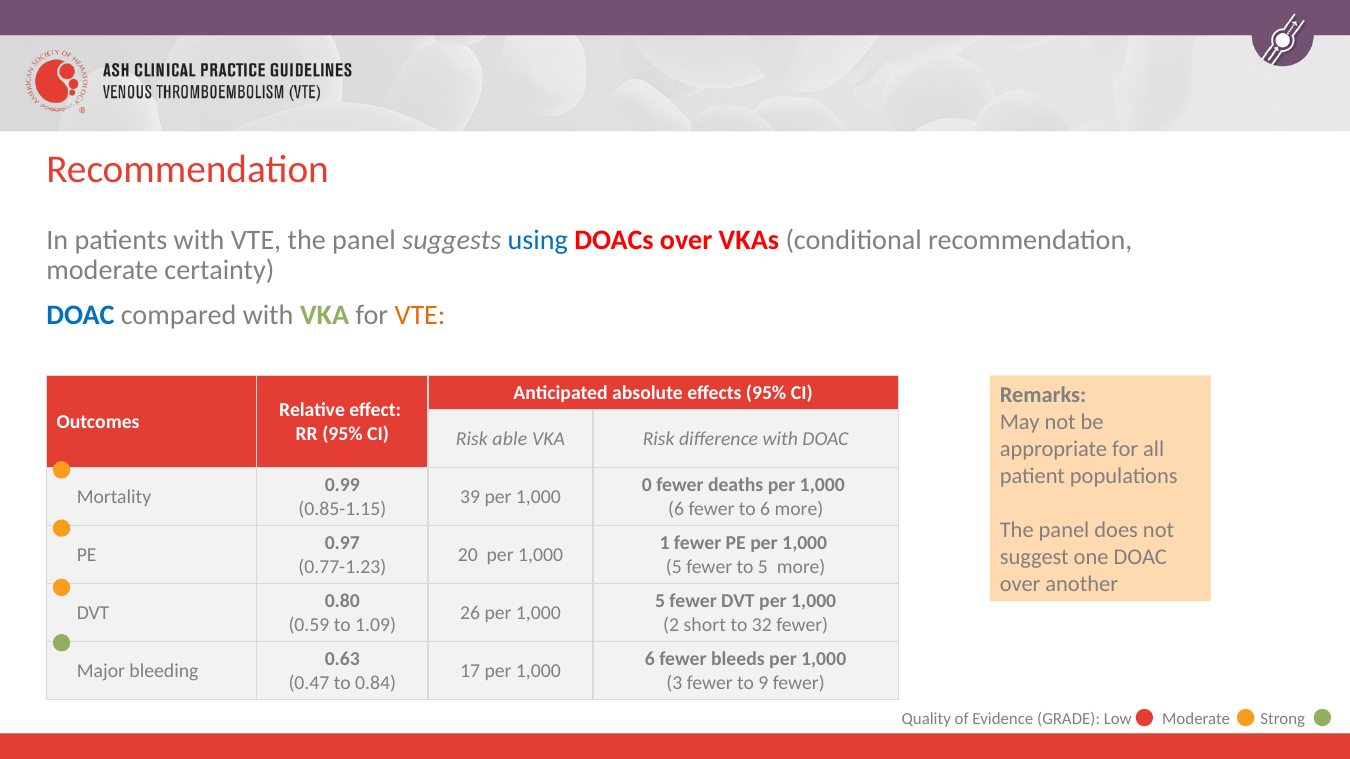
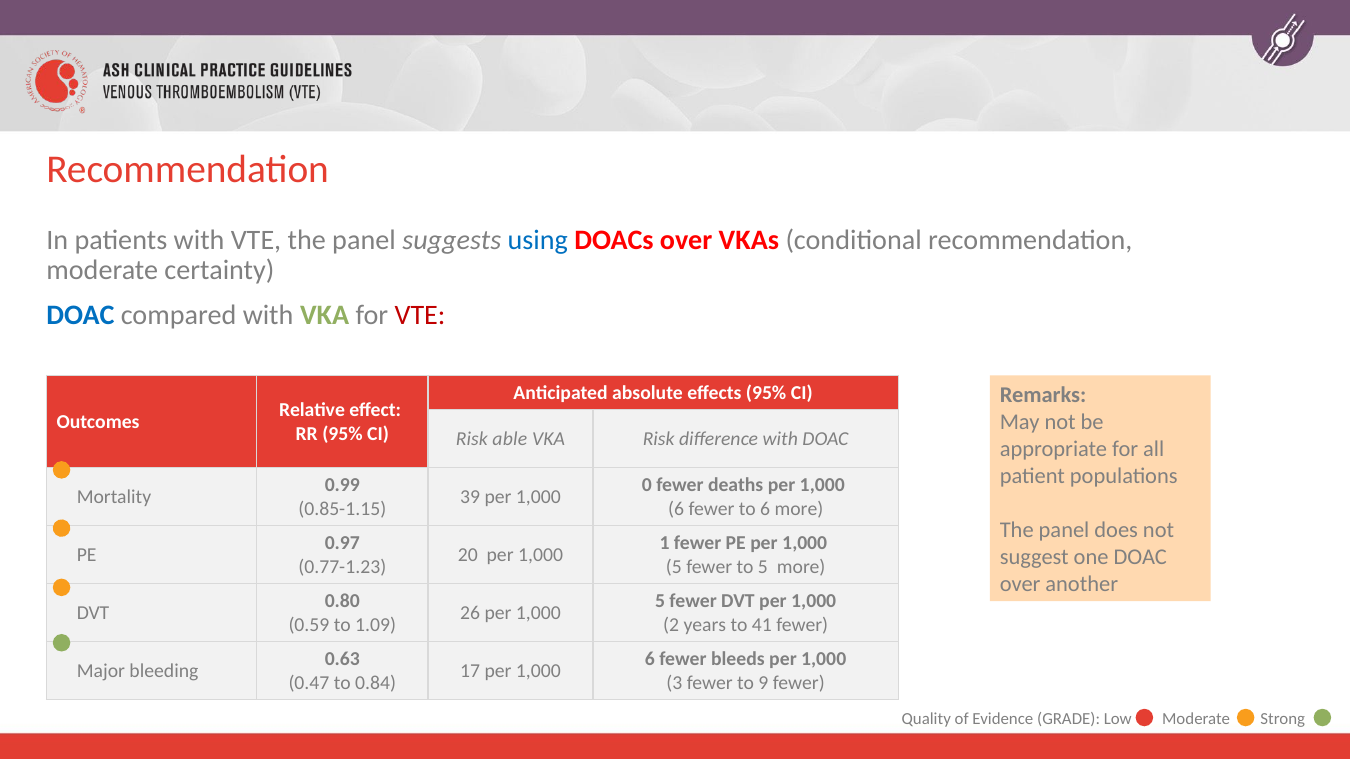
VTE at (420, 315) colour: orange -> red
short: short -> years
32: 32 -> 41
